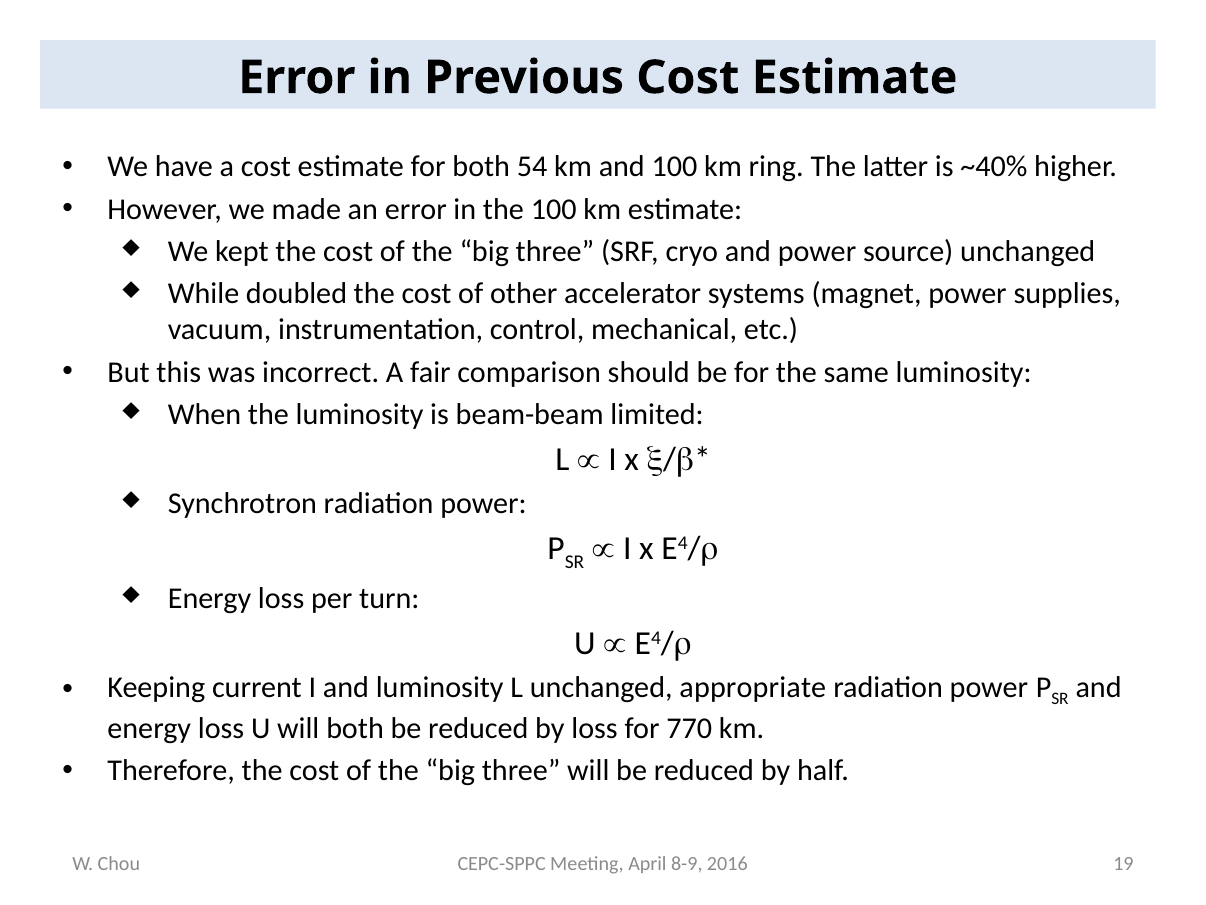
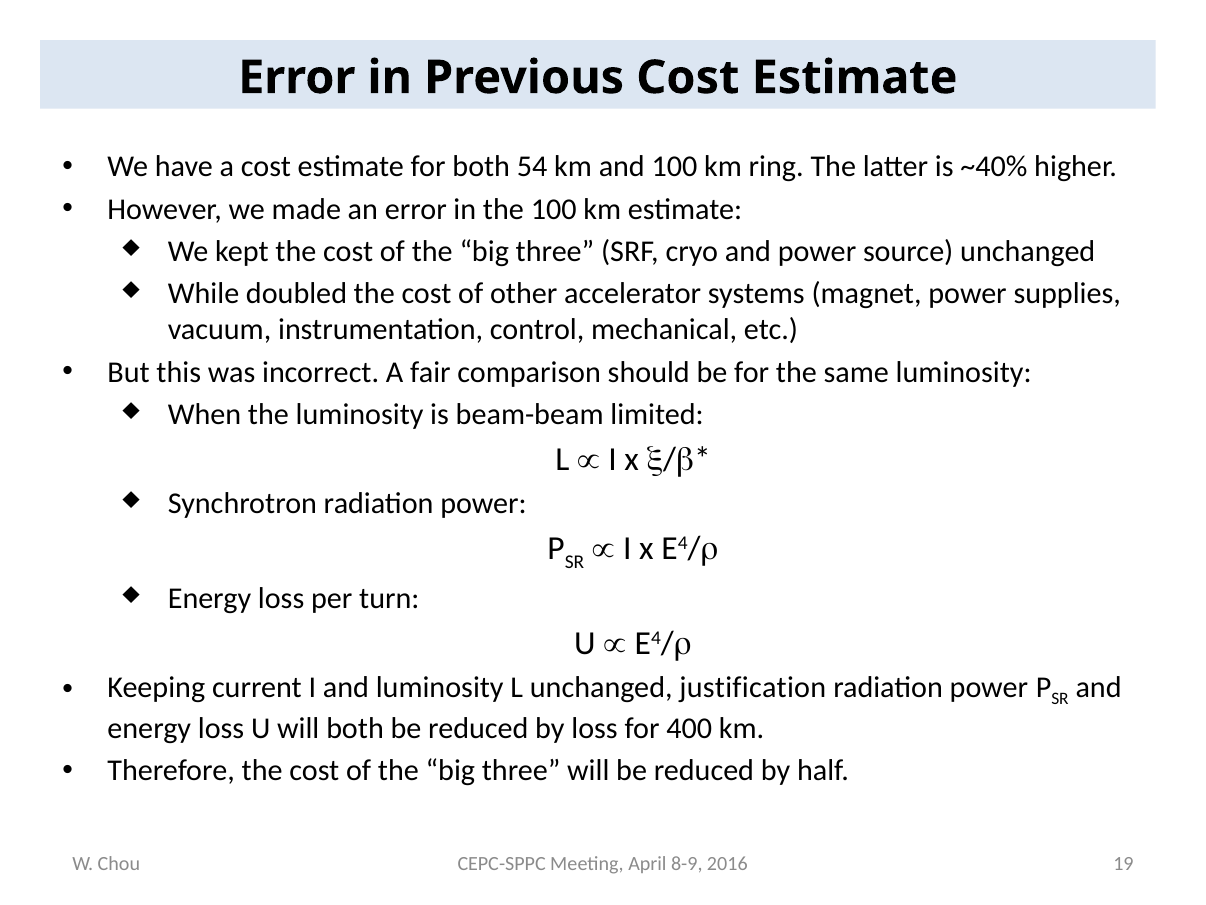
appropriate: appropriate -> justification
770: 770 -> 400
